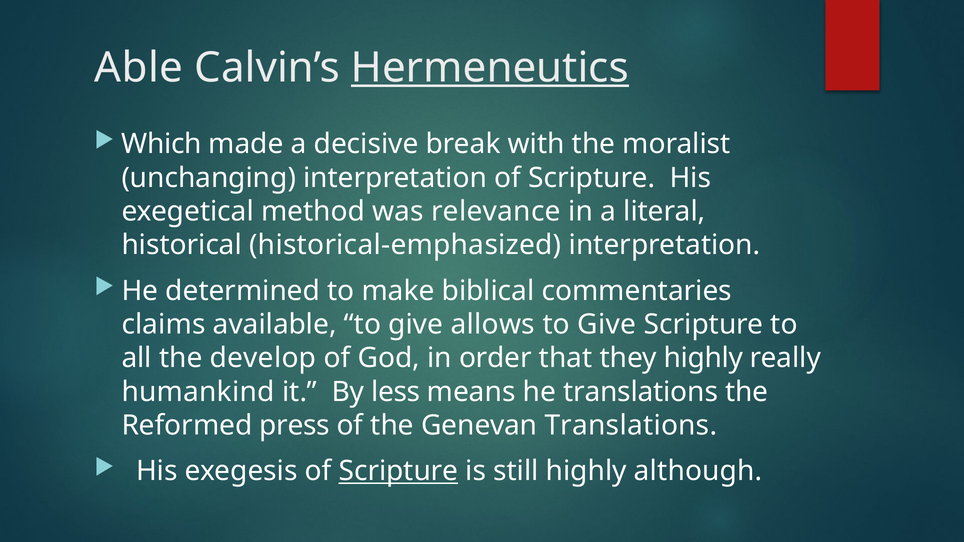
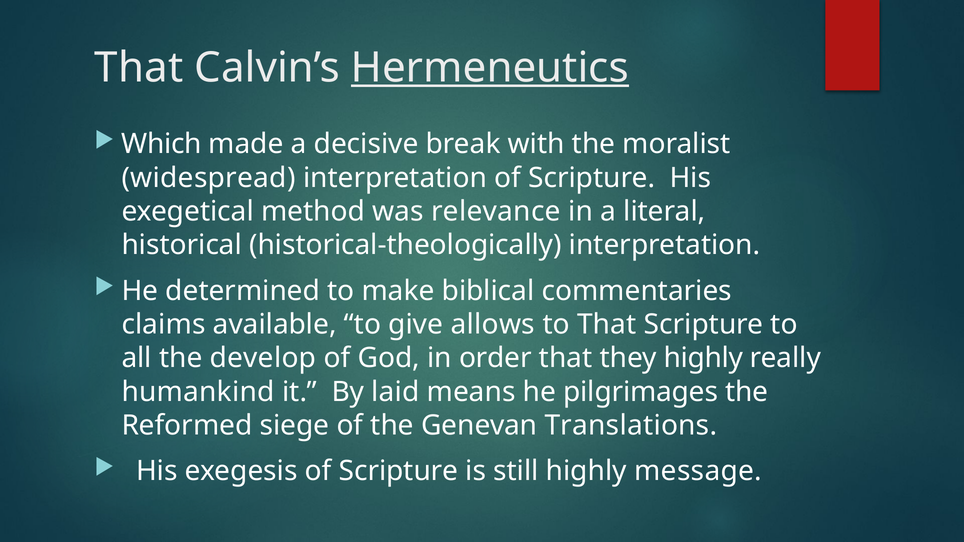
Able at (139, 68): Able -> That
unchanging: unchanging -> widespread
historical-emphasized: historical-emphasized -> historical-theologically
Give at (607, 325): Give -> That
less: less -> laid
he translations: translations -> pilgrimages
press: press -> siege
Scripture at (398, 471) underline: present -> none
although: although -> message
